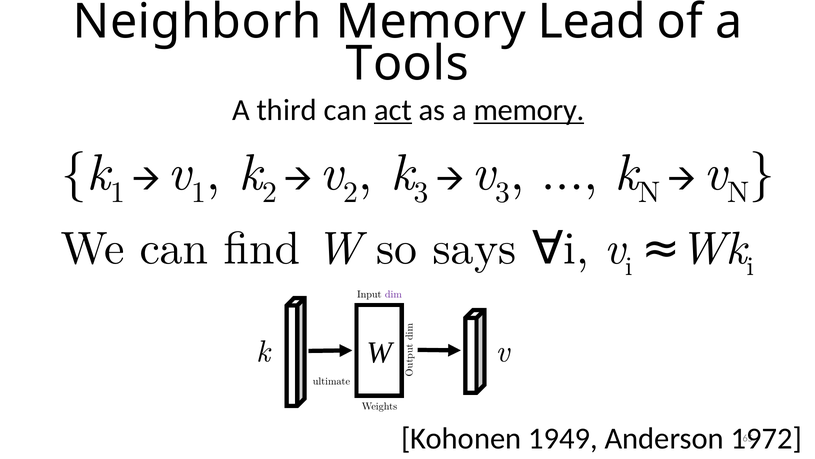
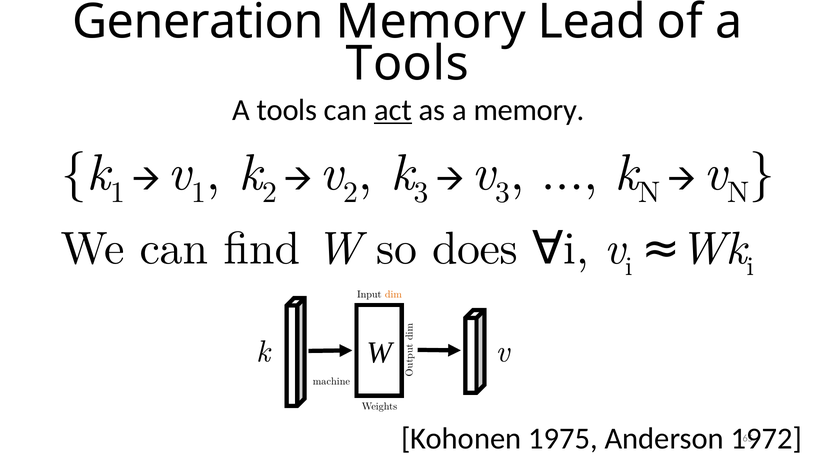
Neighborh: Neighborh -> Generation
third at (287, 110): third -> tools
memory at (529, 110) underline: present -> none
says: says -> does
dim colour: purple -> orange
ultimate: ultimate -> machine
1949: 1949 -> 1975
